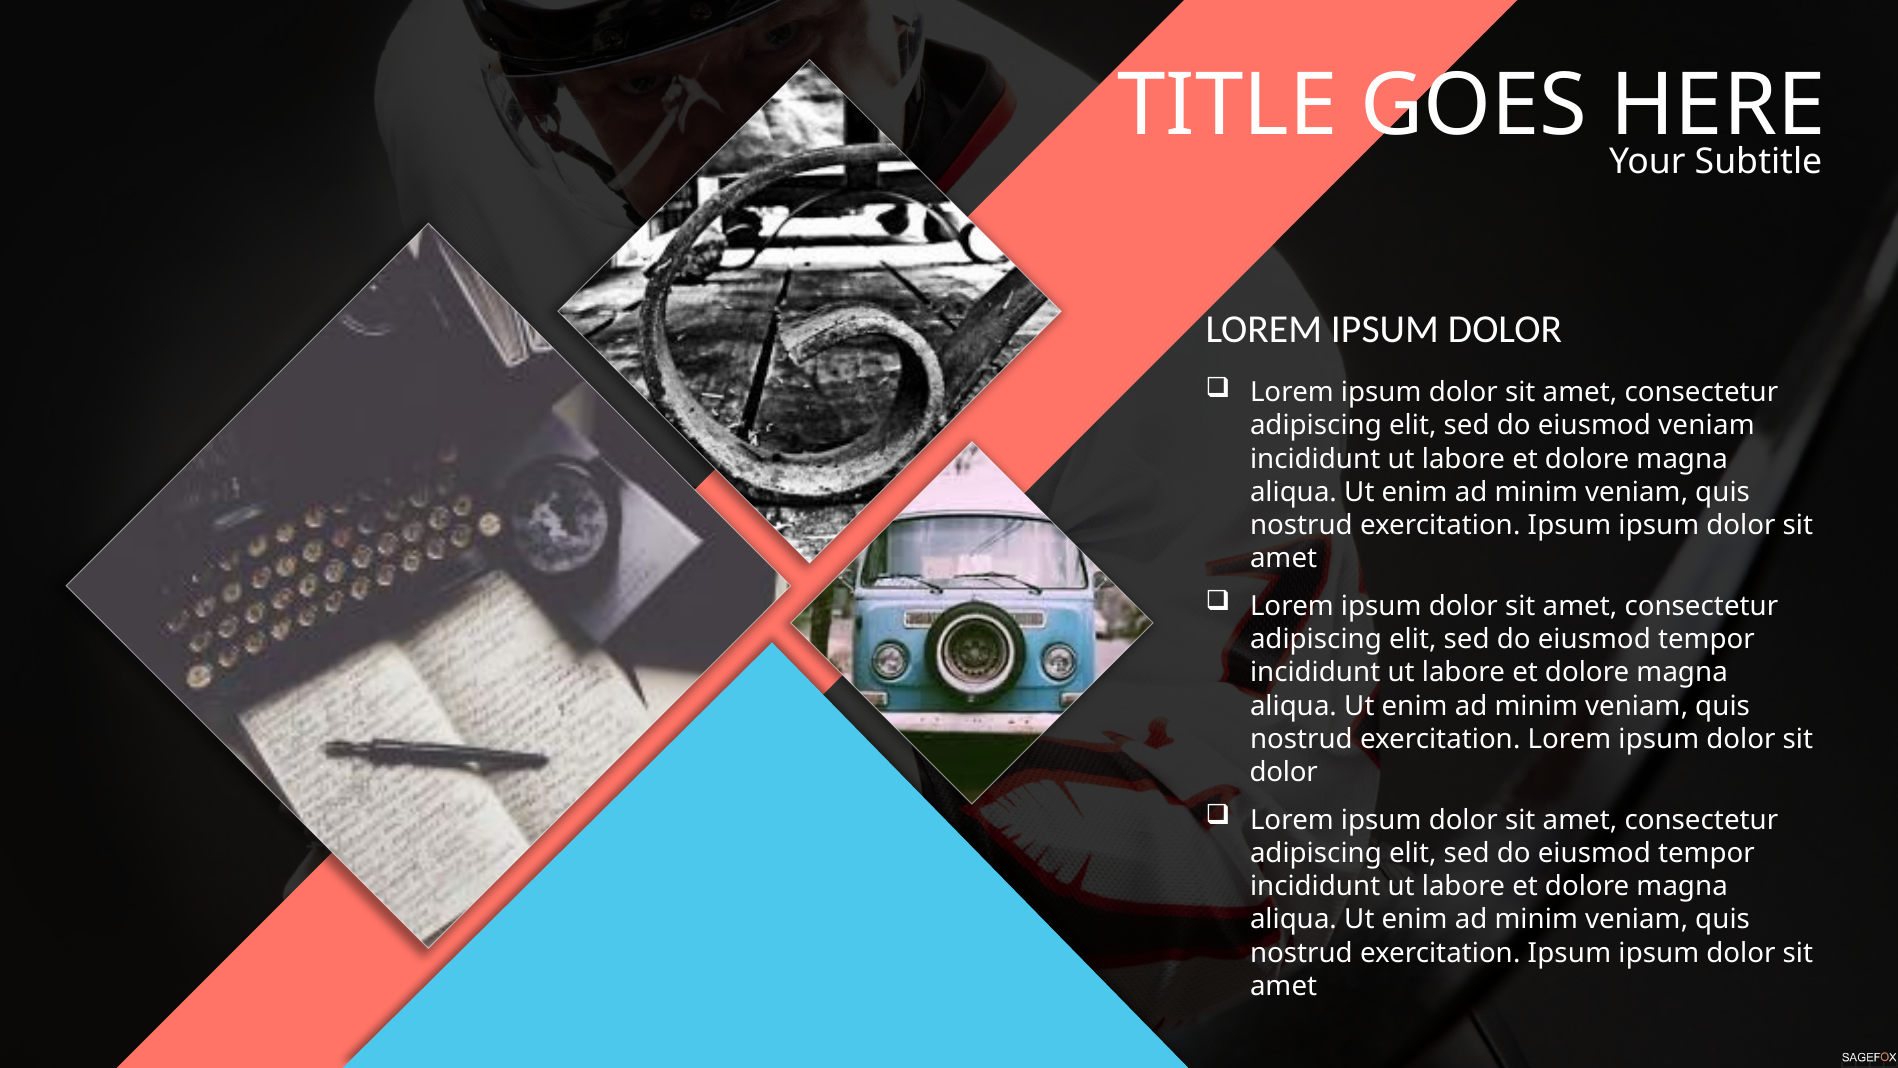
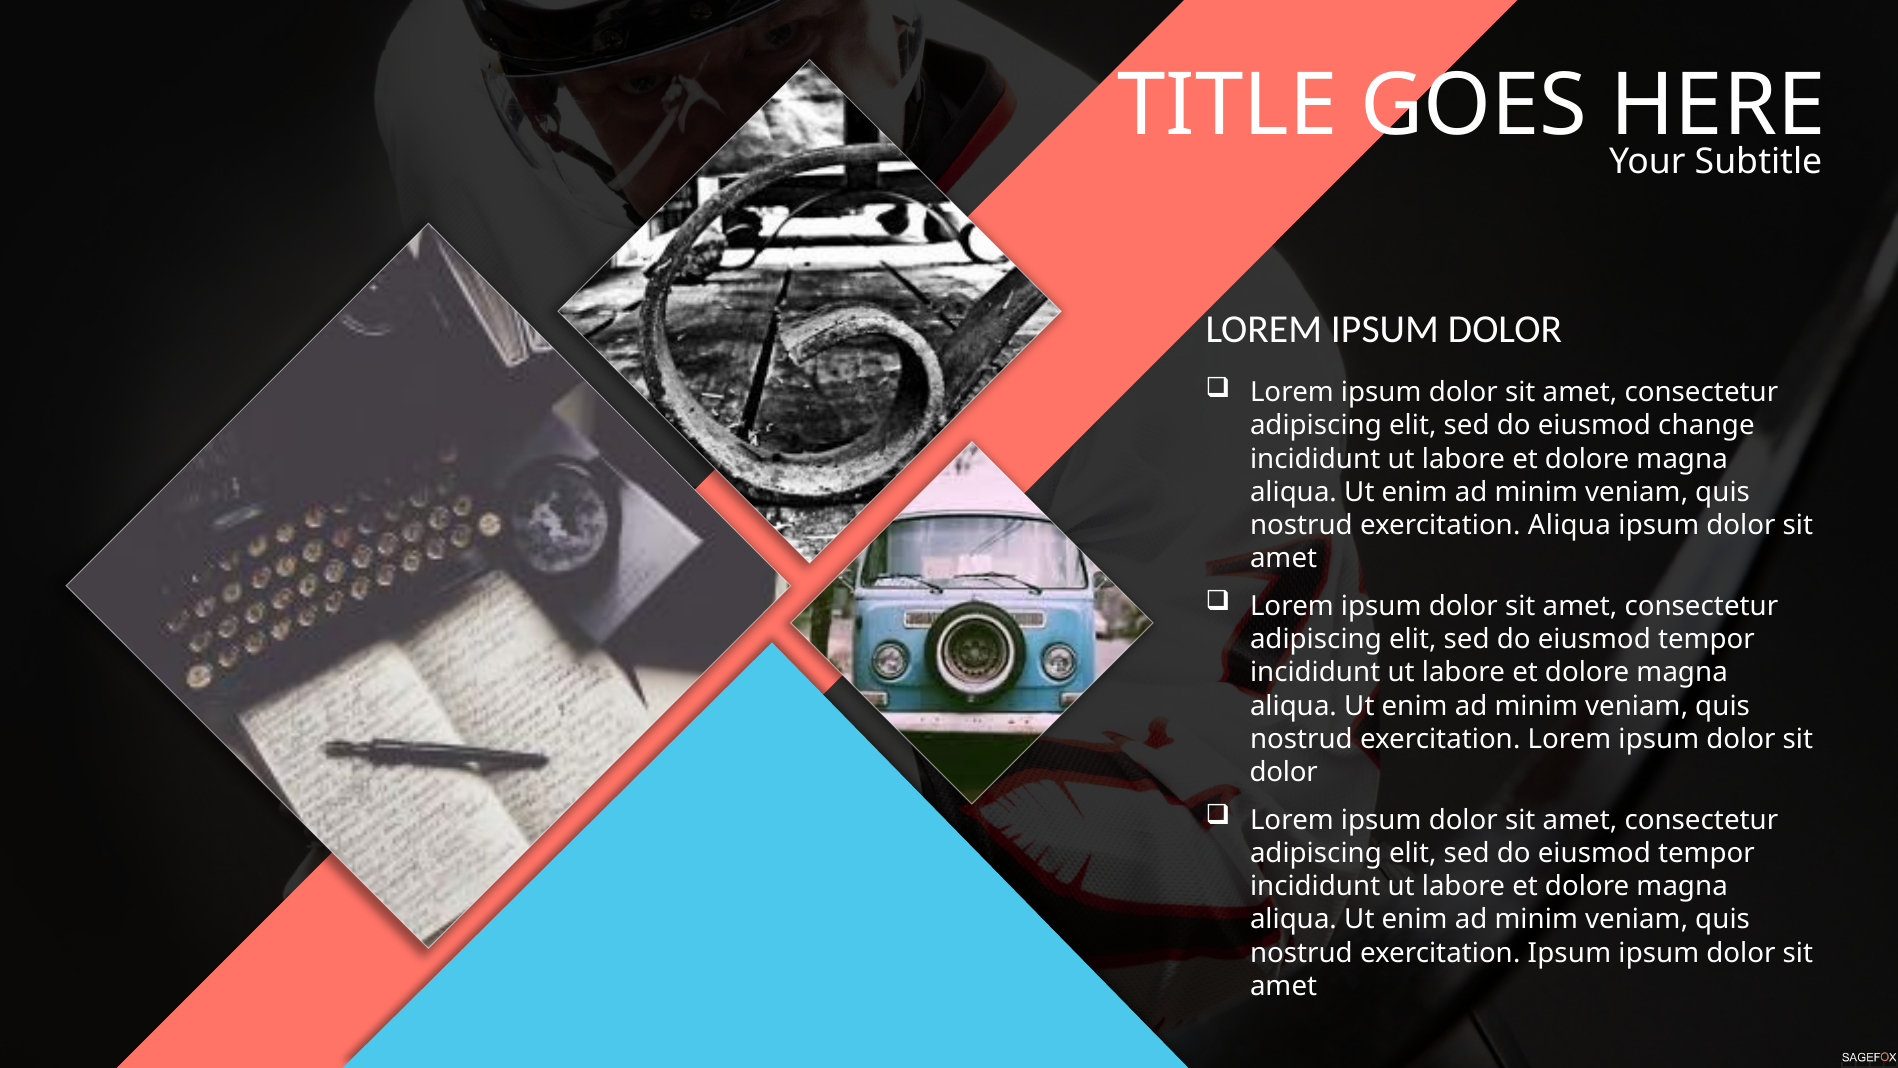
eiusmod veniam: veniam -> change
Ipsum at (1569, 525): Ipsum -> Aliqua
